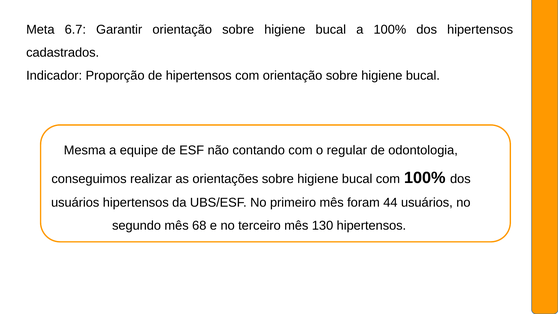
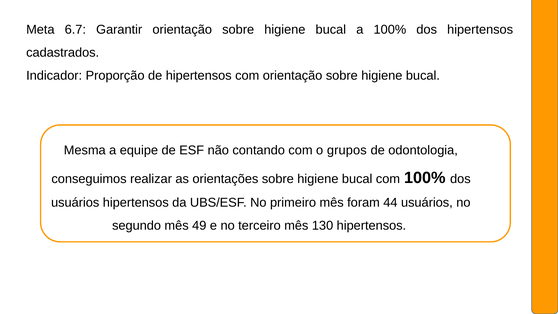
regular: regular -> grupos
68: 68 -> 49
